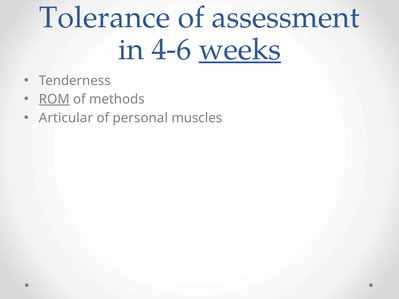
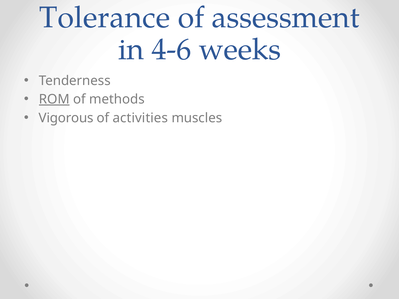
weeks underline: present -> none
Articular: Articular -> Vigorous
personal: personal -> activities
